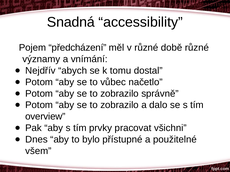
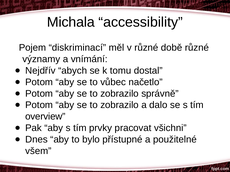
Snadná: Snadná -> Michala
předcházení: předcházení -> diskriminací
